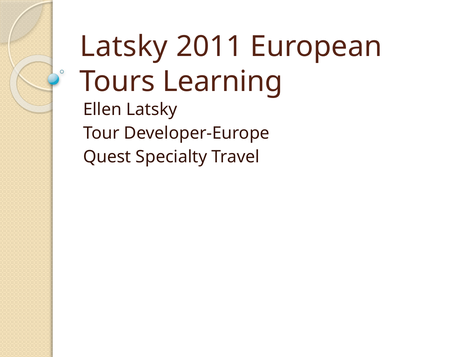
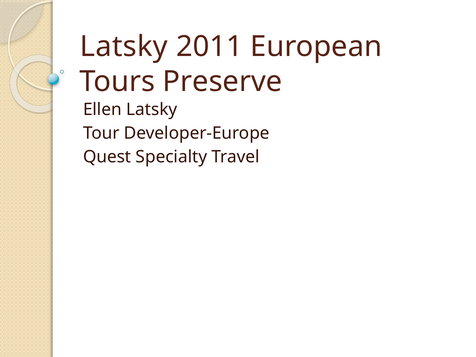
Learning: Learning -> Preserve
